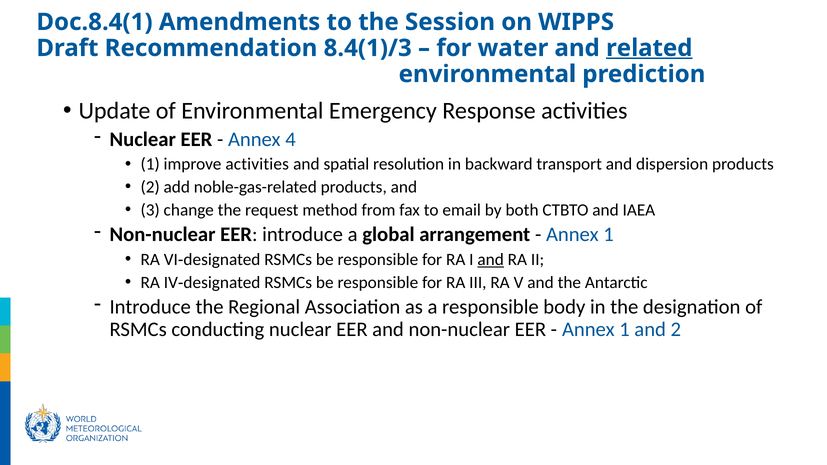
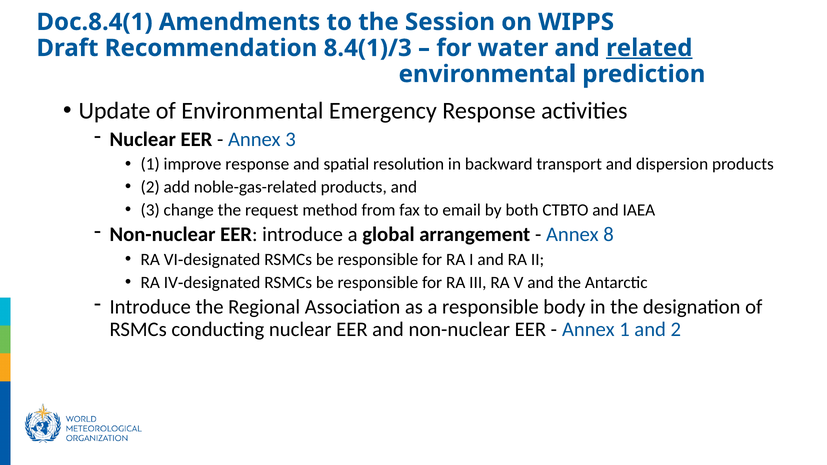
Annex 4: 4 -> 3
improve activities: activities -> response
1 at (608, 235): 1 -> 8
and at (491, 260) underline: present -> none
